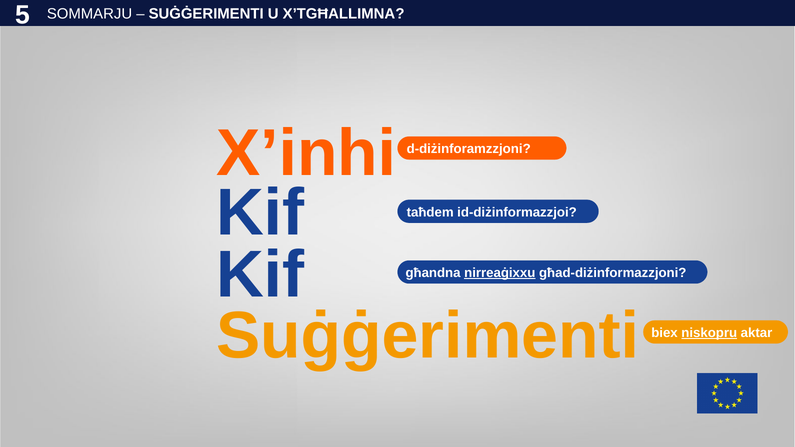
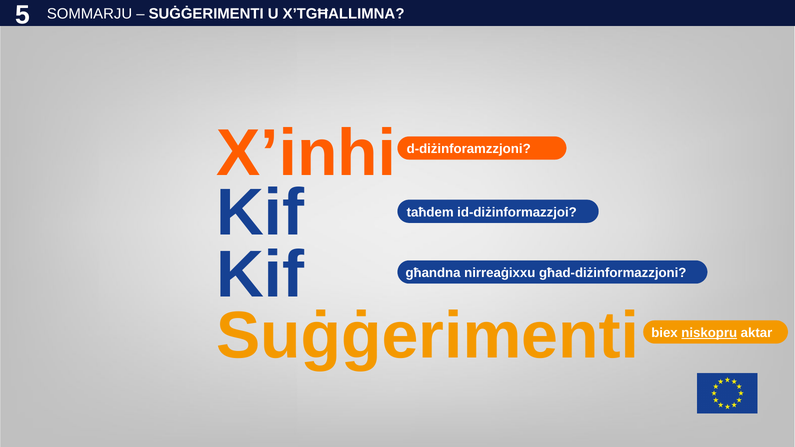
nirreaġixxu underline: present -> none
